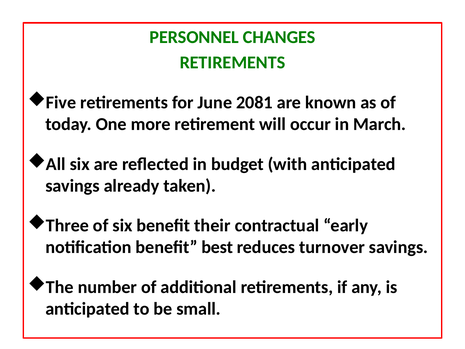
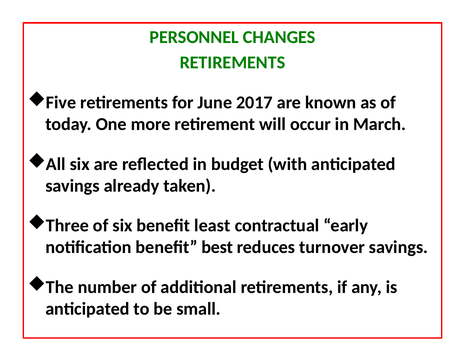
2081: 2081 -> 2017
their: their -> least
